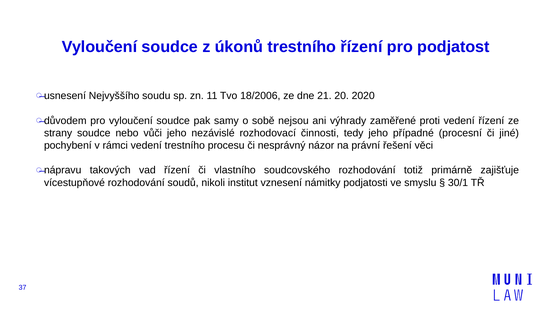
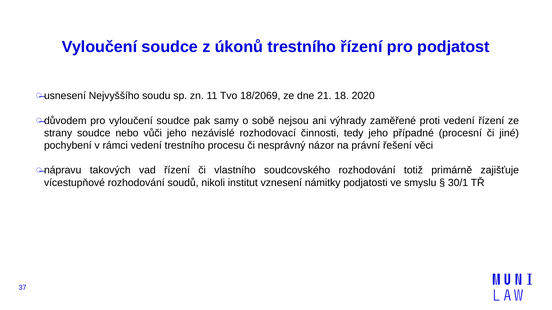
18/2006: 18/2006 -> 18/2069
20: 20 -> 18
